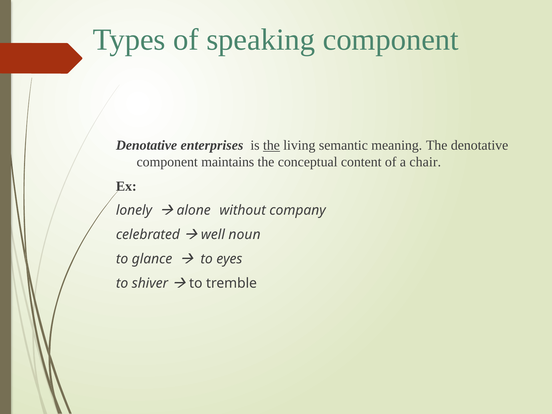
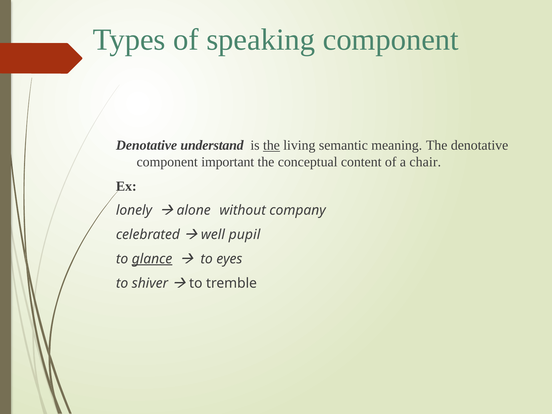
enterprises: enterprises -> understand
maintains: maintains -> important
noun: noun -> pupil
glance underline: none -> present
